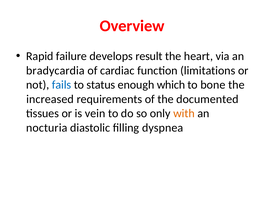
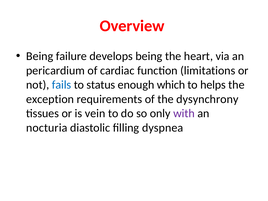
Rapid at (40, 56): Rapid -> Being
develops result: result -> being
bradycardia: bradycardia -> pericardium
bone: bone -> helps
increased: increased -> exception
documented: documented -> dysynchrony
with colour: orange -> purple
